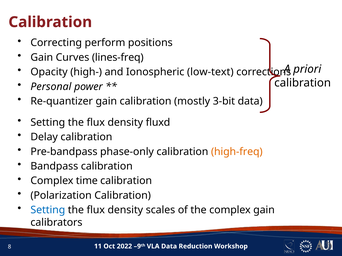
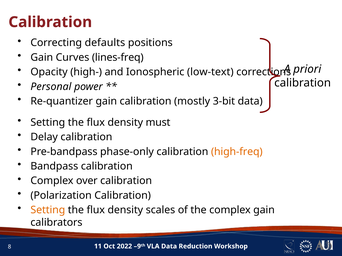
perform: perform -> defaults
fluxd: fluxd -> must
time: time -> over
Setting at (48, 210) colour: blue -> orange
